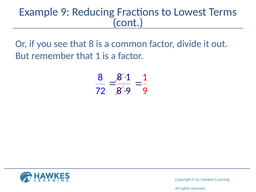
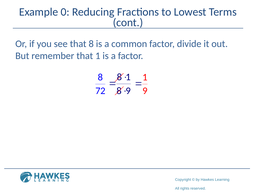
Example 9: 9 -> 0
